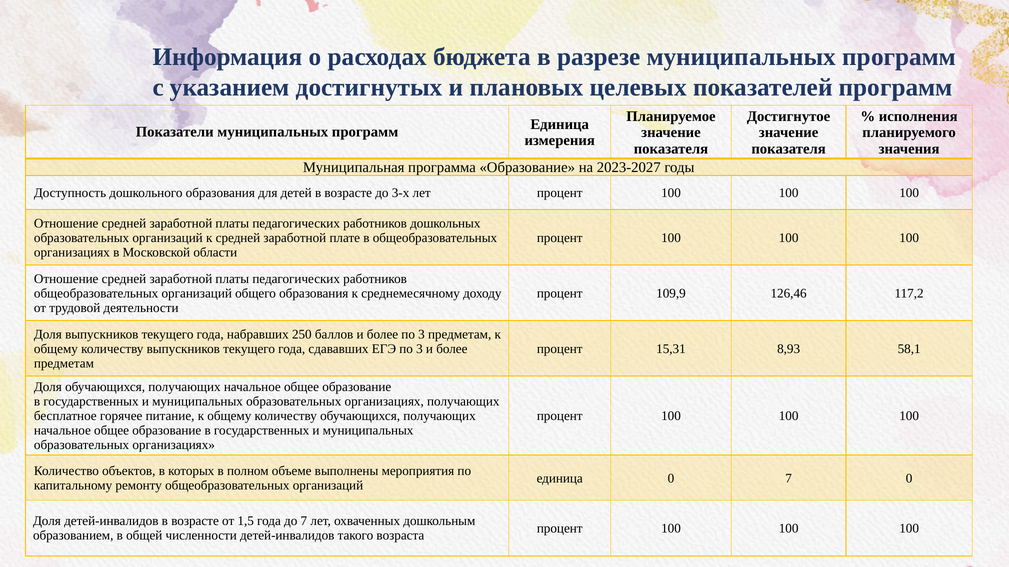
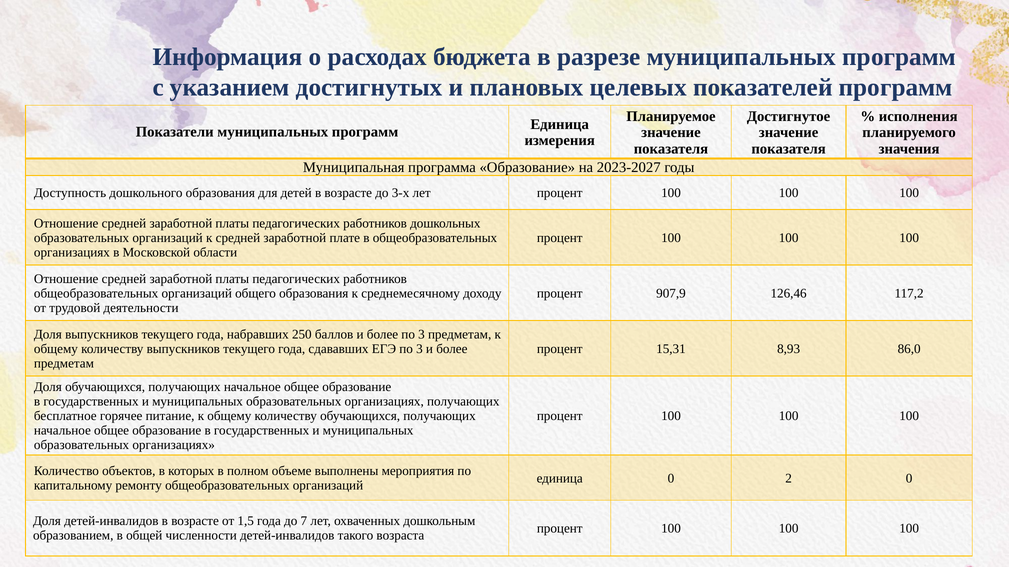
109,9: 109,9 -> 907,9
58,1: 58,1 -> 86,0
0 7: 7 -> 2
